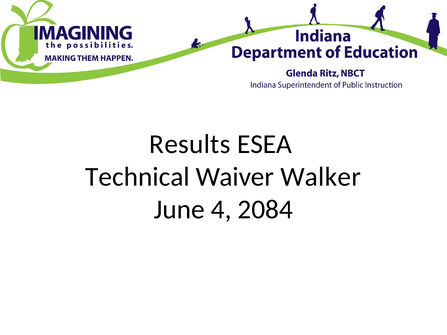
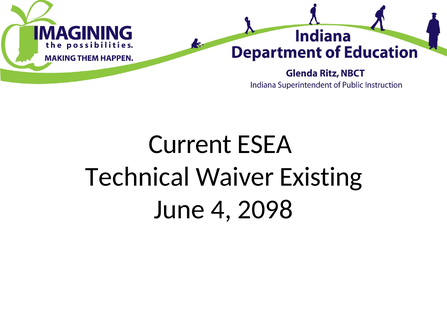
Results: Results -> Current
Walker: Walker -> Existing
2084: 2084 -> 2098
